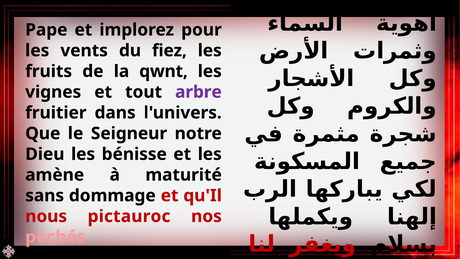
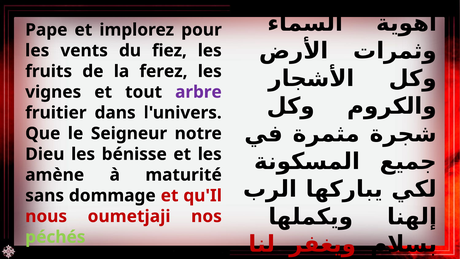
qwnt: qwnt -> ferez
pictauroc: pictauroc -> oumetjaji
péchés colour: pink -> light green
